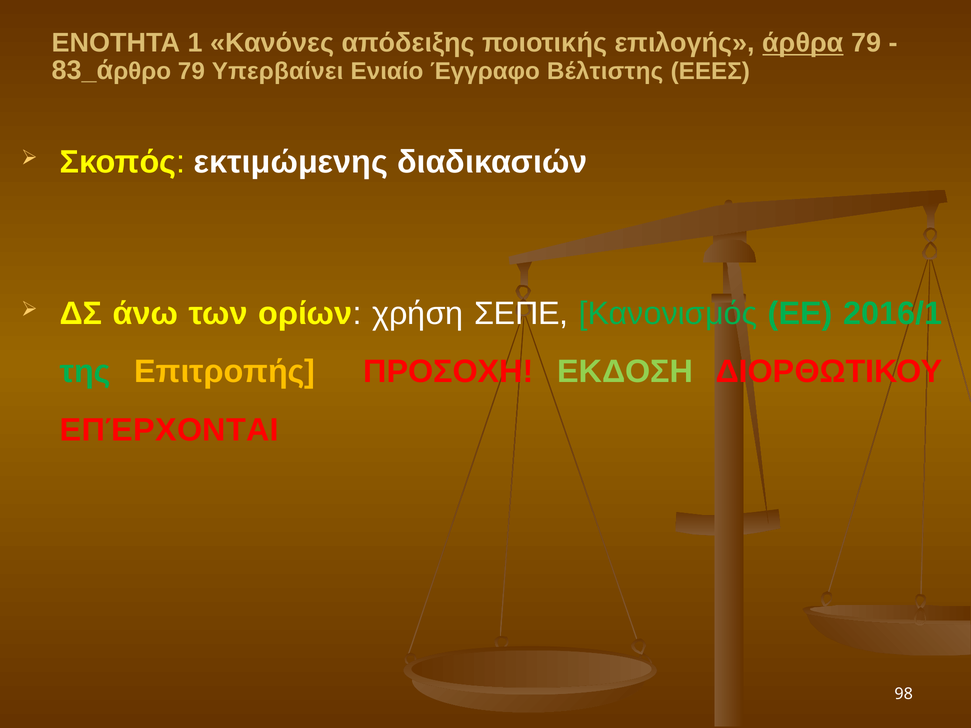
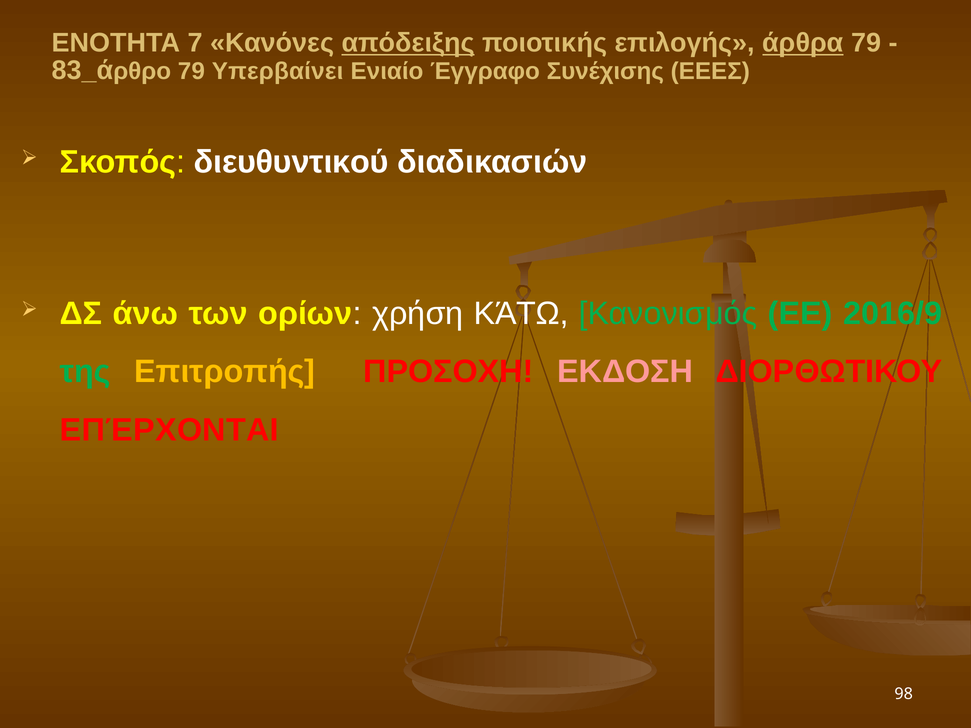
1: 1 -> 7
απόδειξης underline: none -> present
Βέλτιστης: Βέλτιστης -> Συνέχισης
εκτιμώμενης: εκτιμώμενης -> διευθυντικού
ΣΕΠΕ: ΣΕΠΕ -> ΚΆΤΩ
2016/1: 2016/1 -> 2016/9
ΕΚΔΟΣΗ colour: light green -> pink
